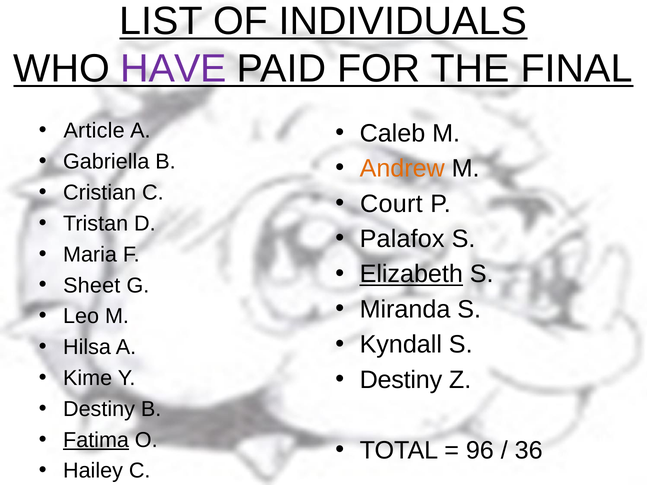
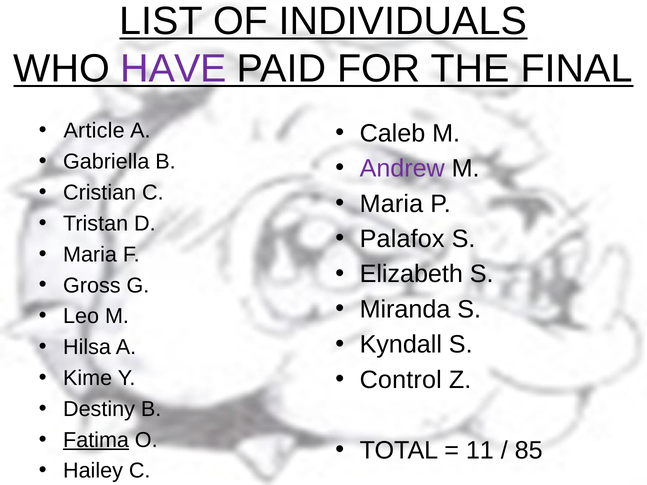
Andrew colour: orange -> purple
Court at (391, 204): Court -> Maria
Elizabeth underline: present -> none
Sheet: Sheet -> Gross
Destiny at (401, 380): Destiny -> Control
96: 96 -> 11
36: 36 -> 85
